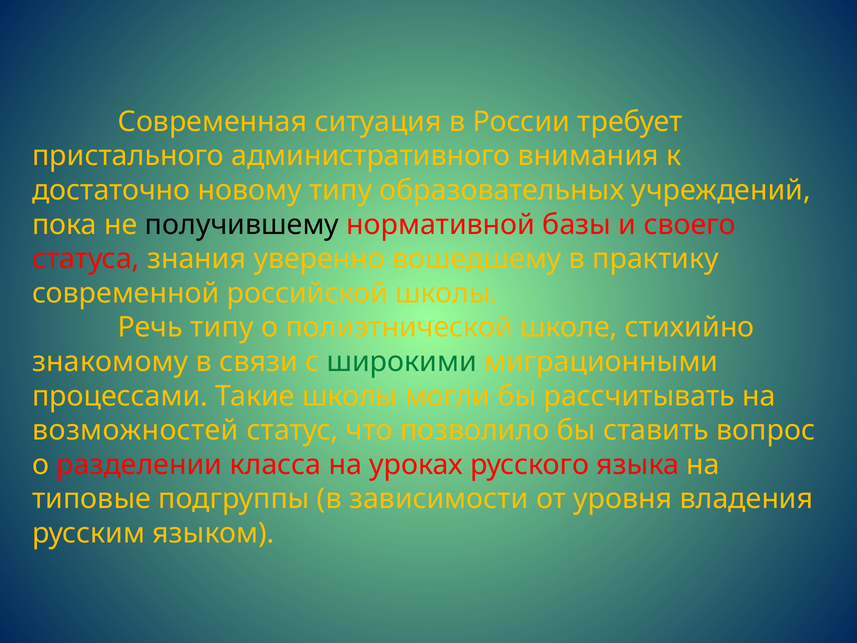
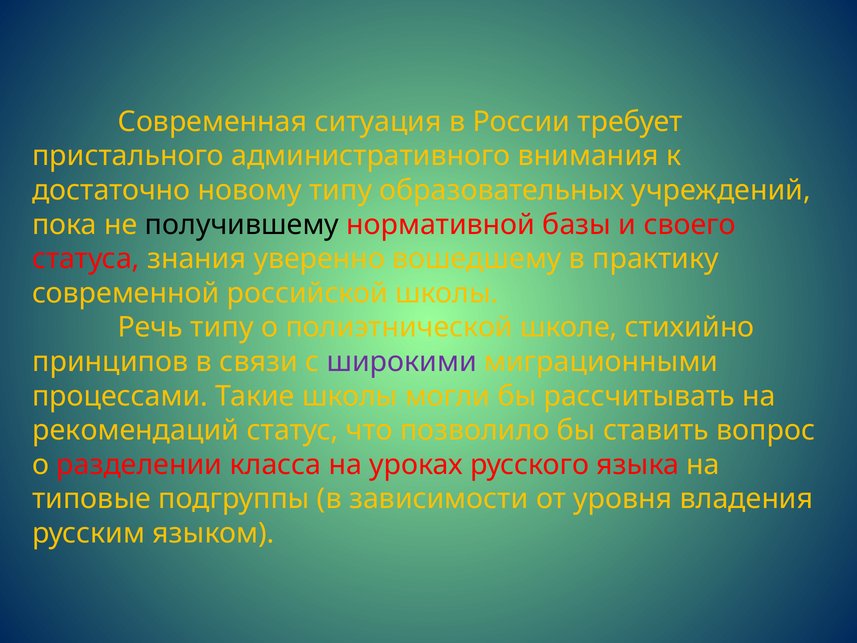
знакомому: знакомому -> принципов
широкими colour: green -> purple
возможностей: возможностей -> рекомендаций
